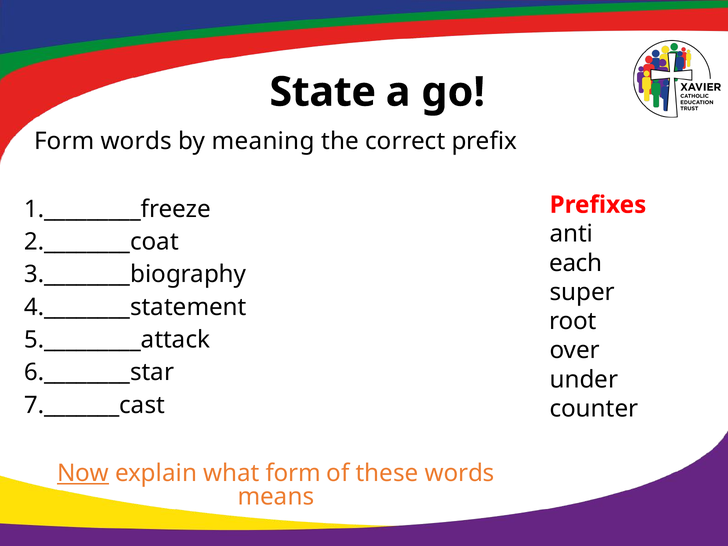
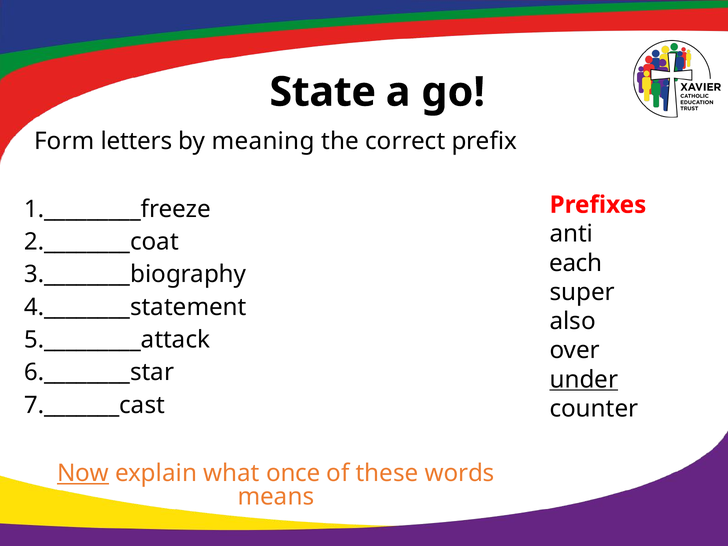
Form words: words -> letters
root: root -> also
under underline: none -> present
what form: form -> once
